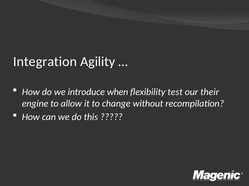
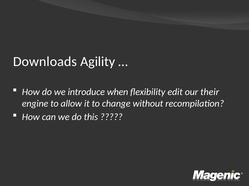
Integration: Integration -> Downloads
test: test -> edit
